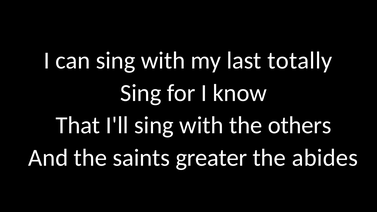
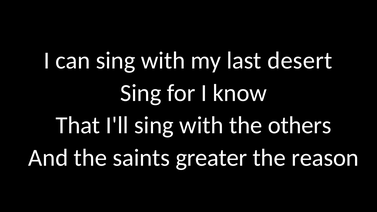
totally: totally -> desert
abides: abides -> reason
